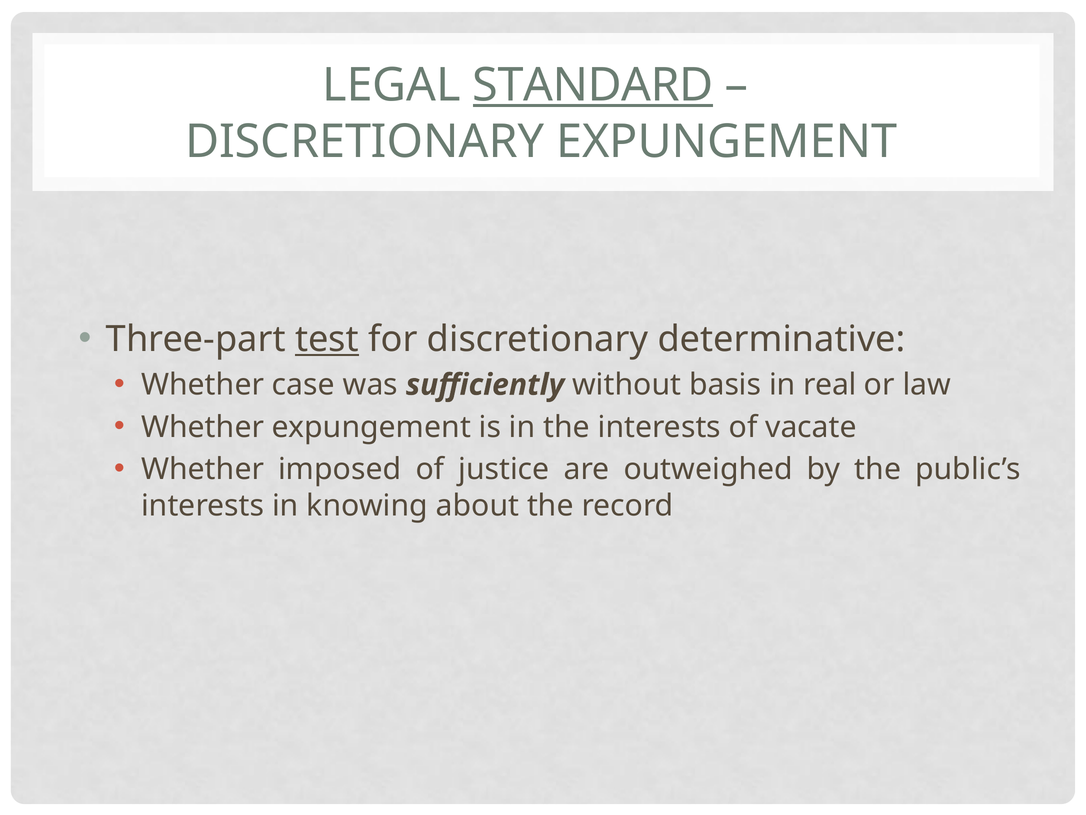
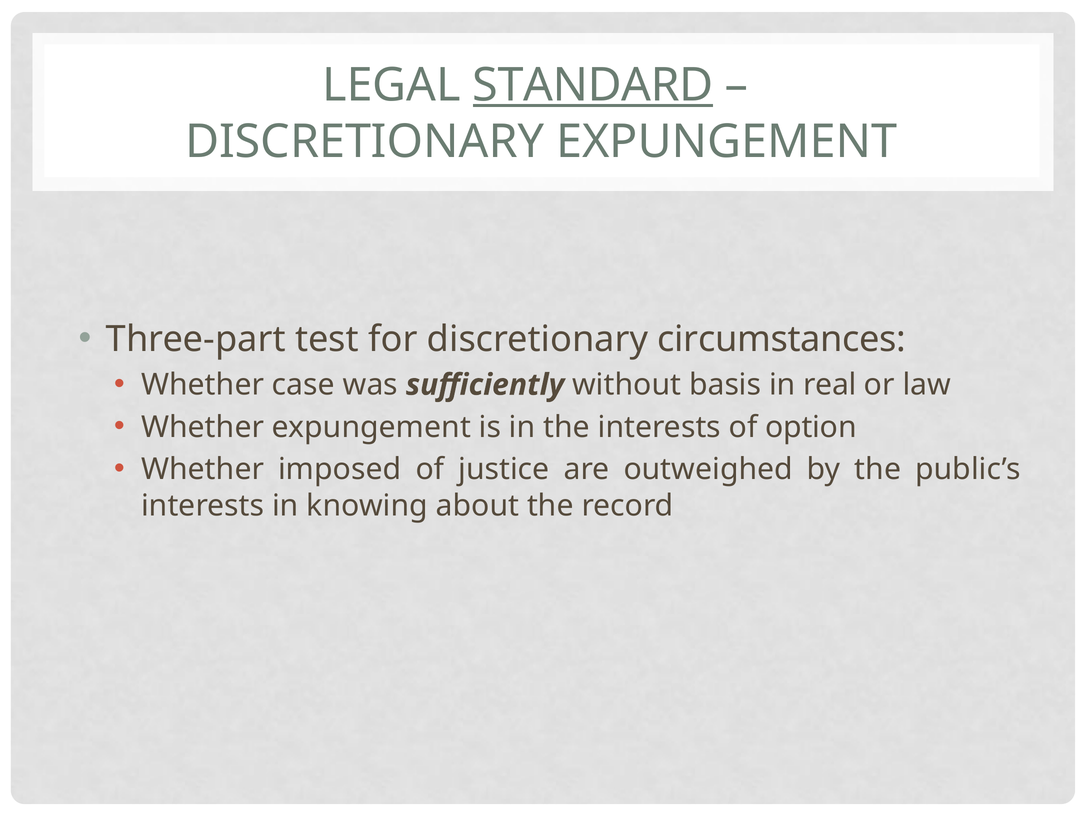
test underline: present -> none
determinative: determinative -> circumstances
vacate: vacate -> option
